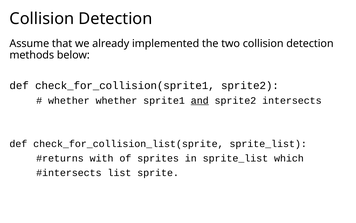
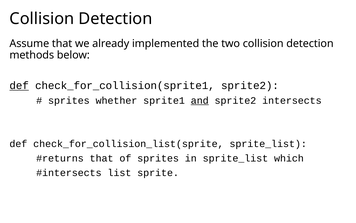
def at (19, 85) underline: none -> present
whether at (69, 100): whether -> sprites
with at (102, 158): with -> that
